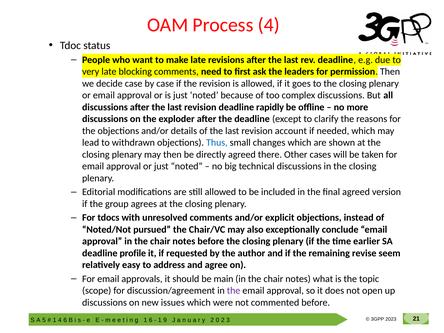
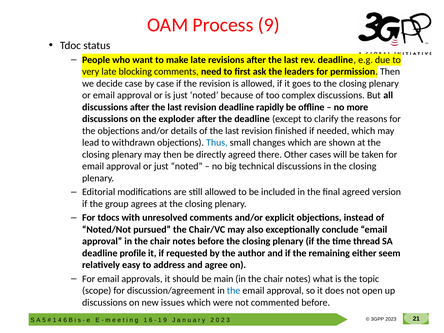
Process 4: 4 -> 9
account: account -> finished
earlier: earlier -> thread
revise: revise -> either
the at (234, 291) colour: purple -> blue
